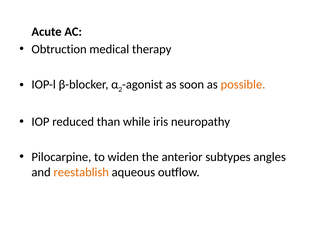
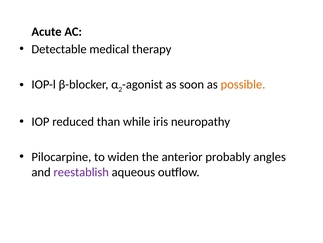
Obtruction: Obtruction -> Detectable
subtypes: subtypes -> probably
reestablish colour: orange -> purple
